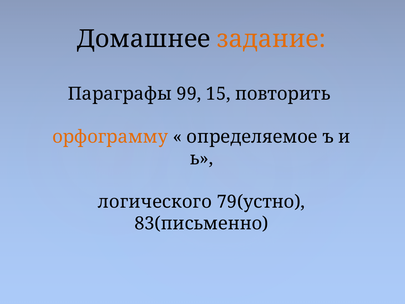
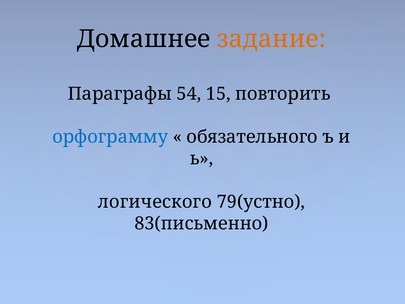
99: 99 -> 54
орфограмму colour: orange -> blue
определяемое: определяемое -> обязательного
